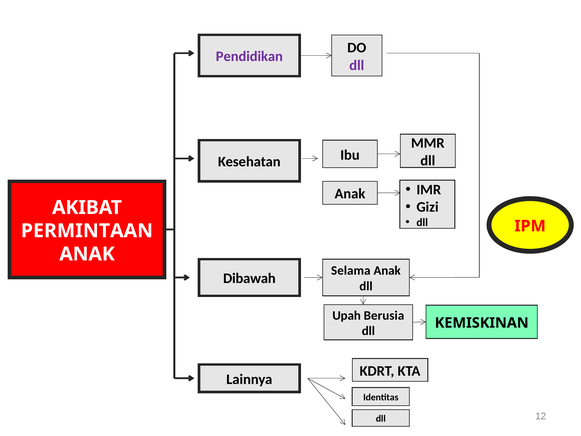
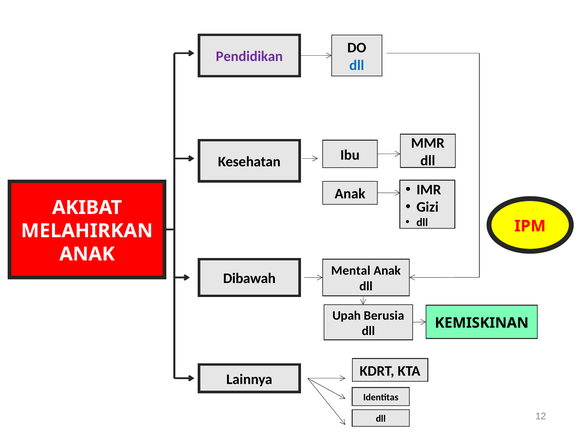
dll at (357, 65) colour: purple -> blue
PERMINTAAN: PERMINTAAN -> MELAHIRKAN
Selama: Selama -> Mental
